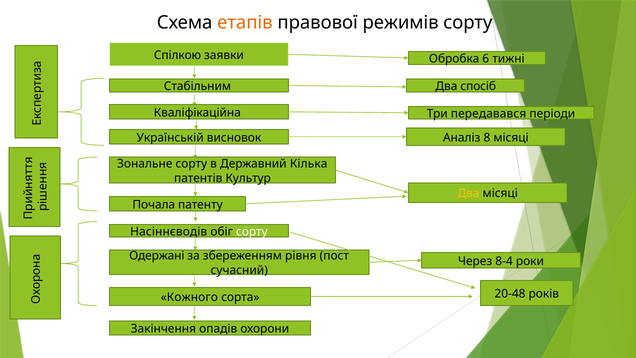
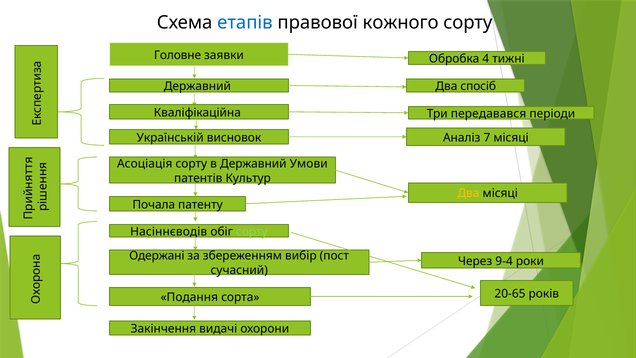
етапів colour: orange -> blue
режимів: режимів -> кожного
Спілкою: Спілкою -> Головне
6: 6 -> 4
Стабільним at (197, 86): Стабільним -> Державний
8: 8 -> 7
Зональне: Зональне -> Асоціація
Кілька: Кілька -> Умови
сорту at (252, 231) colour: white -> light green
рівня: рівня -> вибір
8-4: 8-4 -> 9-4
20-48: 20-48 -> 20-65
Кожного: Кожного -> Подання
опадів: опадів -> видачі
